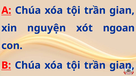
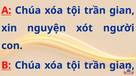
ngoan: ngoan -> người
